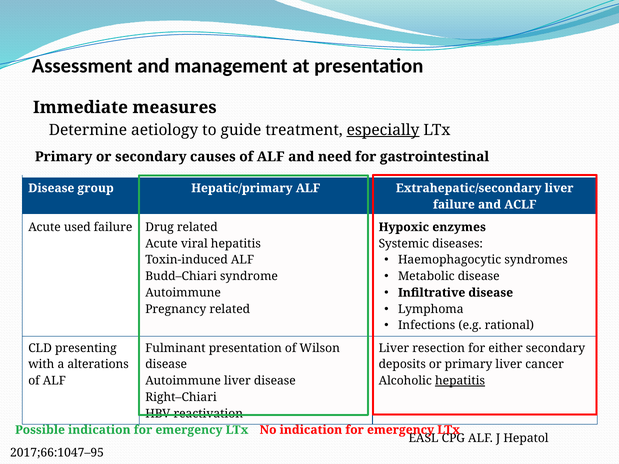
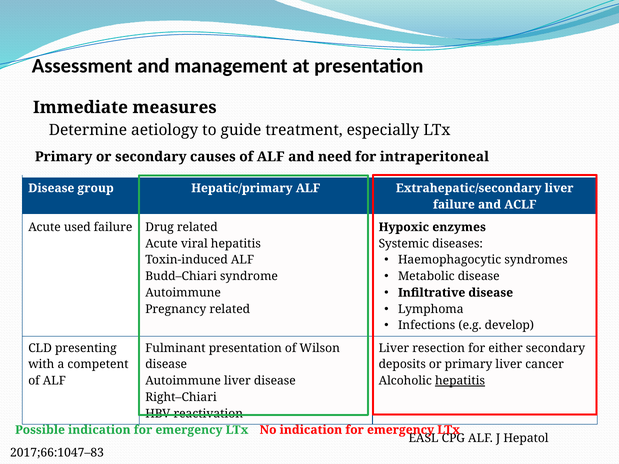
especially underline: present -> none
gastrointestinal: gastrointestinal -> intraperitoneal
rational: rational -> develop
alterations: alterations -> competent
2017;66:1047–95: 2017;66:1047–95 -> 2017;66:1047–83
